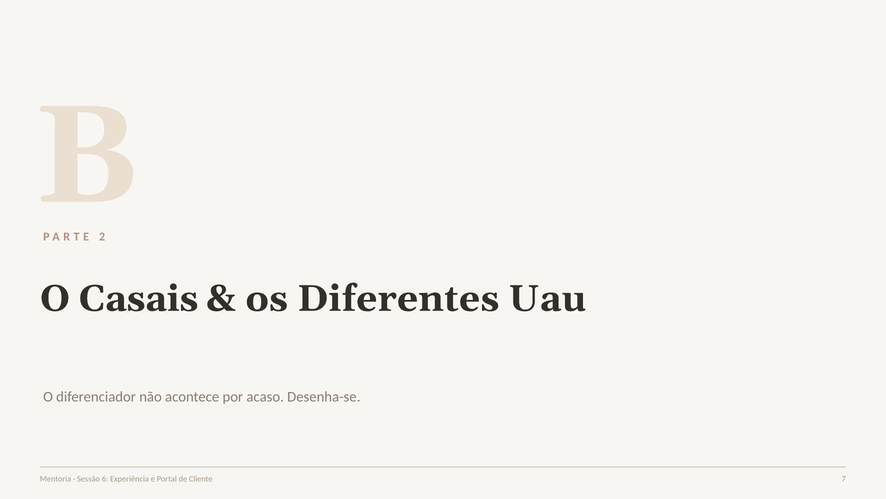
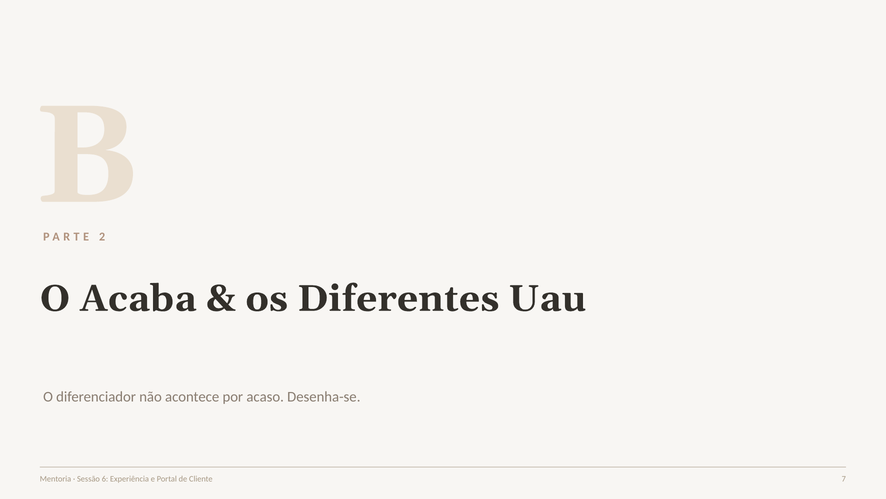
Casais: Casais -> Acaba
